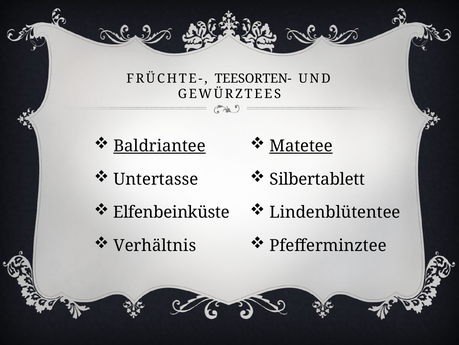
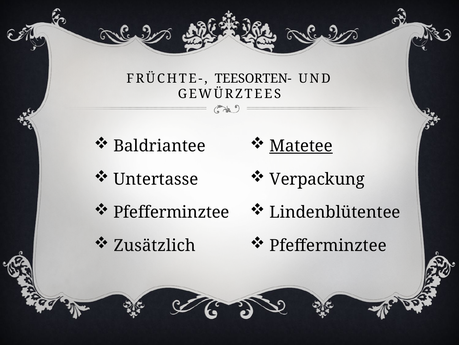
Baldriantee underline: present -> none
Silbertablett: Silbertablett -> Verpackung
Elfenbeinküste at (171, 212): Elfenbeinküste -> Pfefferminztee
Verhältnis: Verhältnis -> Zusätzlich
